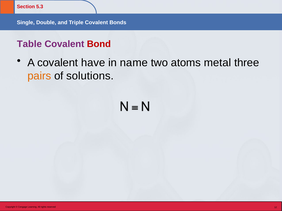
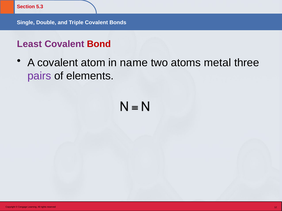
Table: Table -> Least
have: have -> atom
pairs colour: orange -> purple
solutions: solutions -> elements
